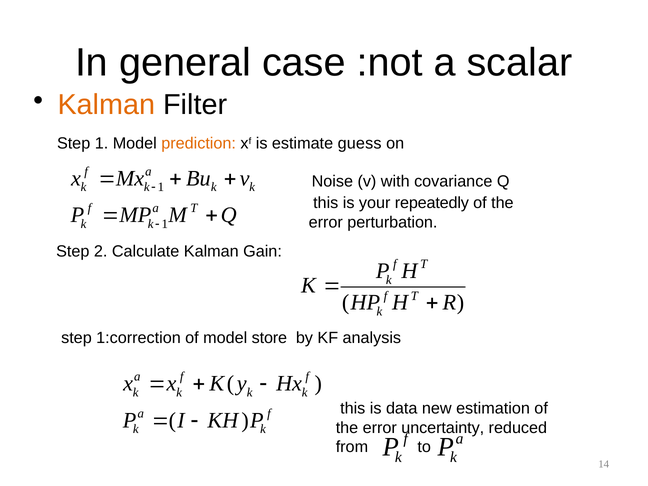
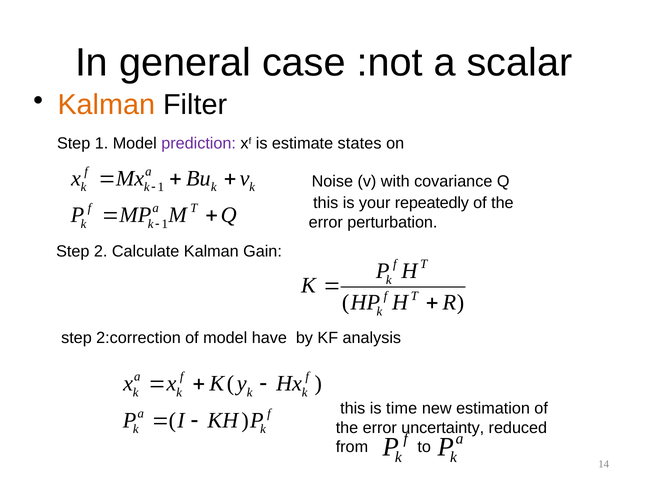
prediction colour: orange -> purple
guess: guess -> states
1:correction: 1:correction -> 2:correction
store: store -> have
data: data -> time
